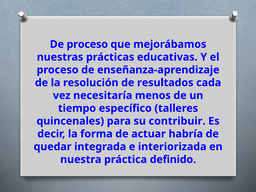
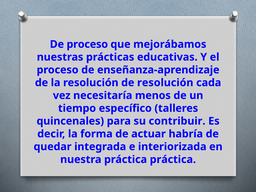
de resultados: resultados -> resolución
práctica definido: definido -> práctica
